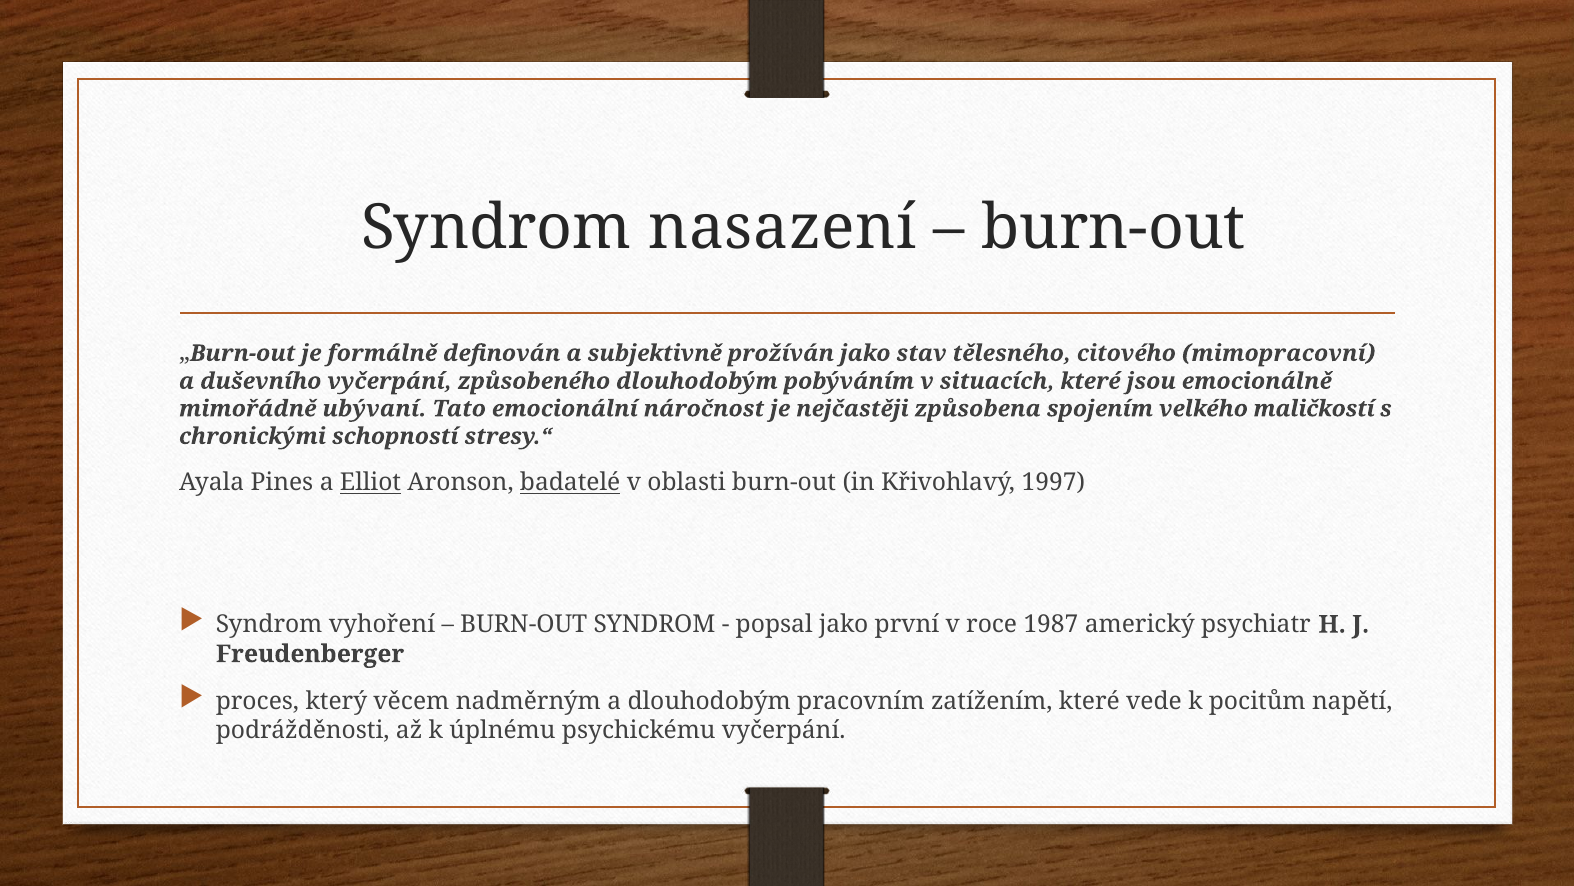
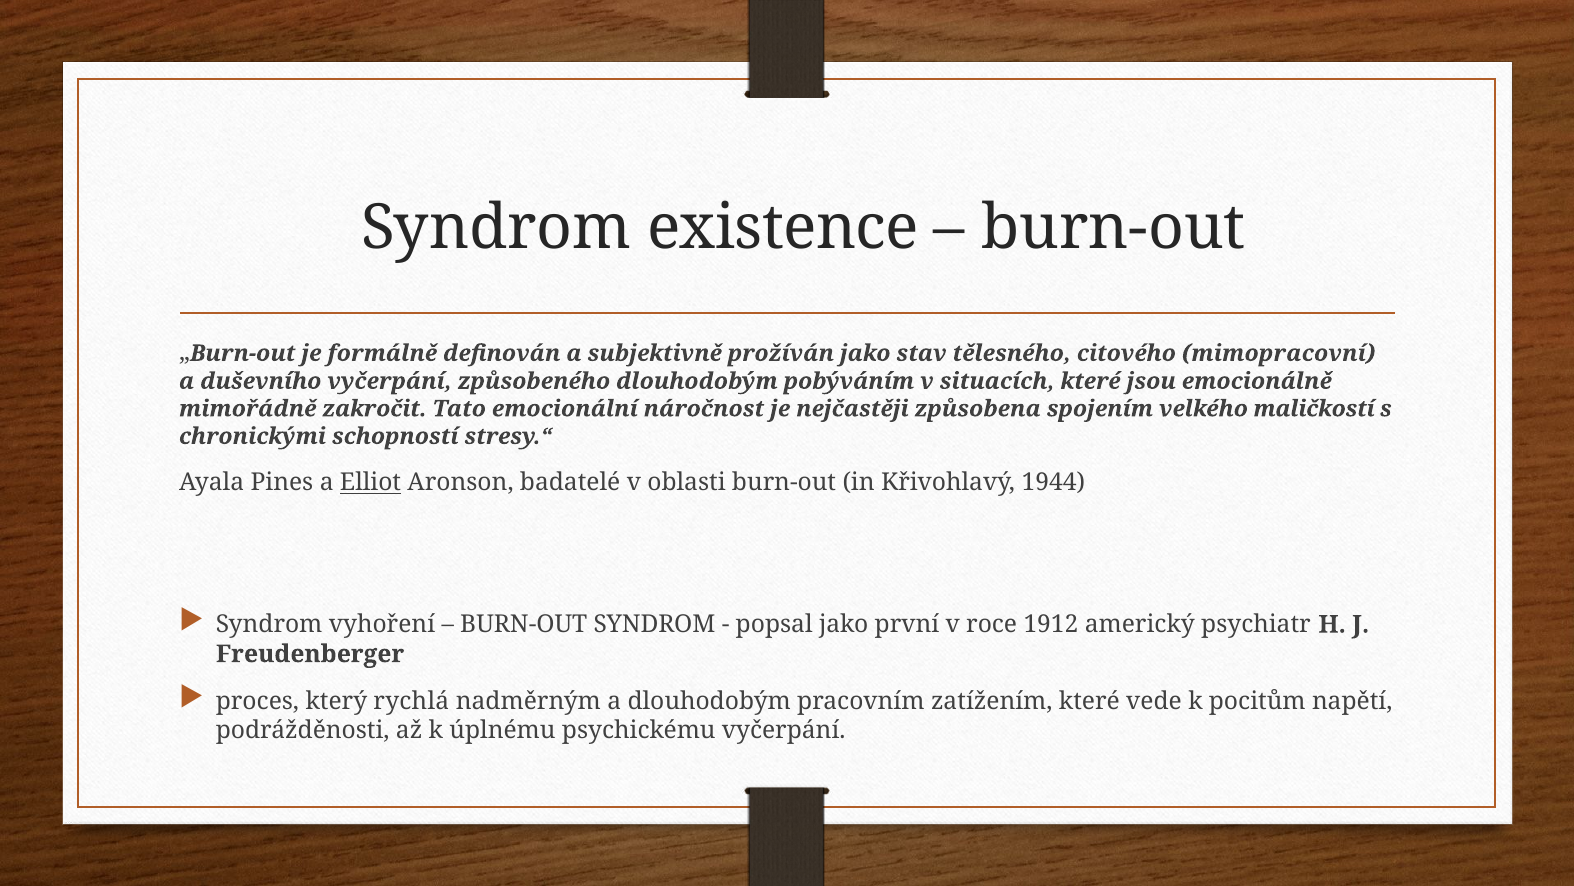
nasazení: nasazení -> existence
ubývaní: ubývaní -> zakročit
badatelé underline: present -> none
1997: 1997 -> 1944
1987: 1987 -> 1912
věcem: věcem -> rychlá
